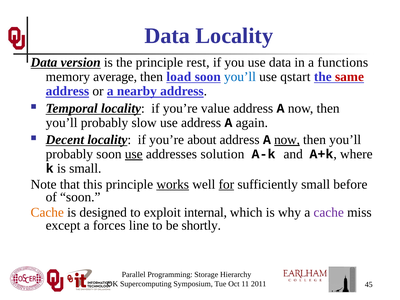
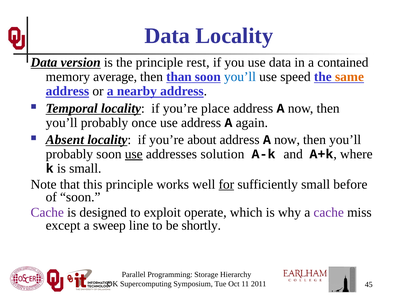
functions: functions -> contained
load: load -> than
qstart: qstart -> speed
same colour: red -> orange
value: value -> place
slow: slow -> once
Decent: Decent -> Absent
now at (287, 140) underline: present -> none
works underline: present -> none
Cache at (47, 213) colour: orange -> purple
internal: internal -> operate
forces: forces -> sweep
